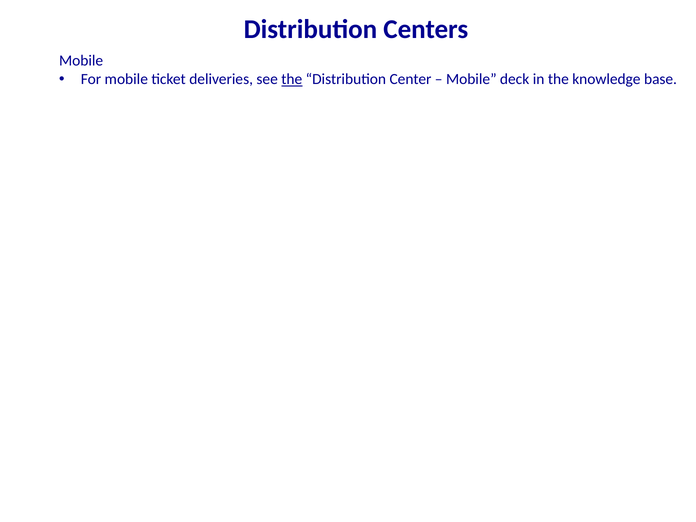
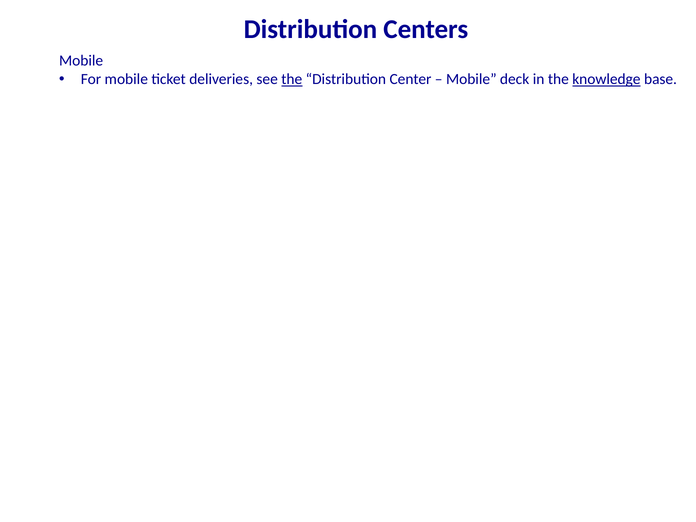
knowledge underline: none -> present
